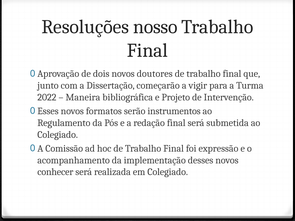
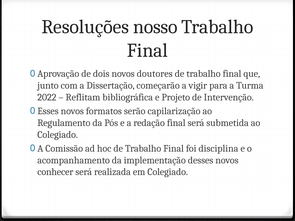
Maneira: Maneira -> Reflitam
instrumentos: instrumentos -> capilarização
expressão: expressão -> disciplina
